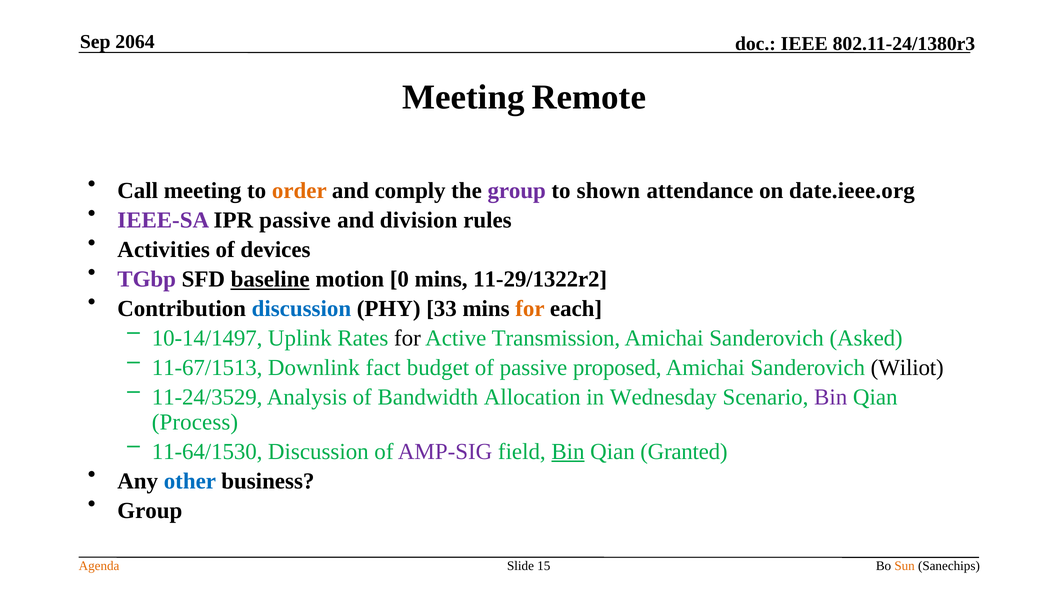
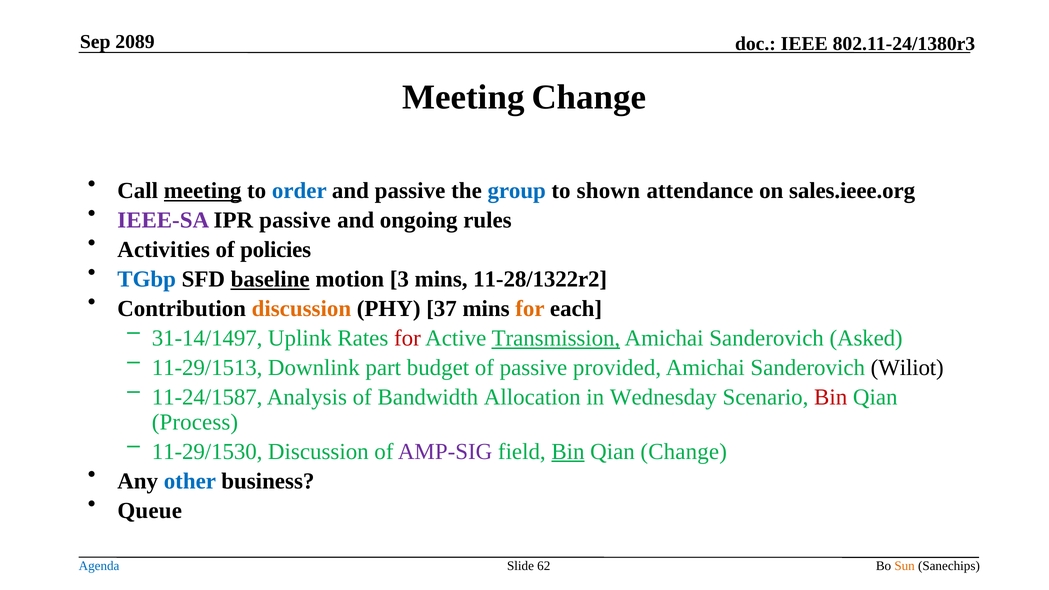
2064: 2064 -> 2089
Meeting Remote: Remote -> Change
meeting at (203, 191) underline: none -> present
order colour: orange -> blue
and comply: comply -> passive
group at (517, 191) colour: purple -> blue
date.ieee.org: date.ieee.org -> sales.ieee.org
division: division -> ongoing
devices: devices -> policies
TGbp colour: purple -> blue
0: 0 -> 3
11-29/1322r2: 11-29/1322r2 -> 11-28/1322r2
discussion at (301, 309) colour: blue -> orange
33: 33 -> 37
10-14/1497: 10-14/1497 -> 31-14/1497
for at (407, 338) colour: black -> red
Transmission underline: none -> present
11-67/1513: 11-67/1513 -> 11-29/1513
fact: fact -> part
proposed: proposed -> provided
11-24/3529: 11-24/3529 -> 11-24/1587
Bin at (831, 397) colour: purple -> red
11-64/1530: 11-64/1530 -> 11-29/1530
Qian Granted: Granted -> Change
Group at (150, 511): Group -> Queue
Agenda colour: orange -> blue
15: 15 -> 62
